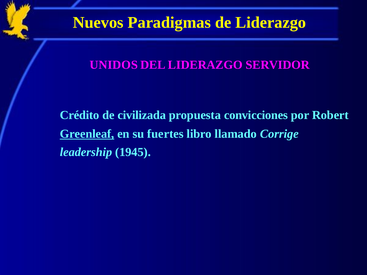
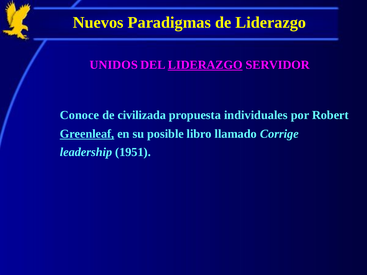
LIDERAZGO at (205, 65) underline: none -> present
Crédito: Crédito -> Conoce
convicciones: convicciones -> individuales
fuertes: fuertes -> posible
1945: 1945 -> 1951
